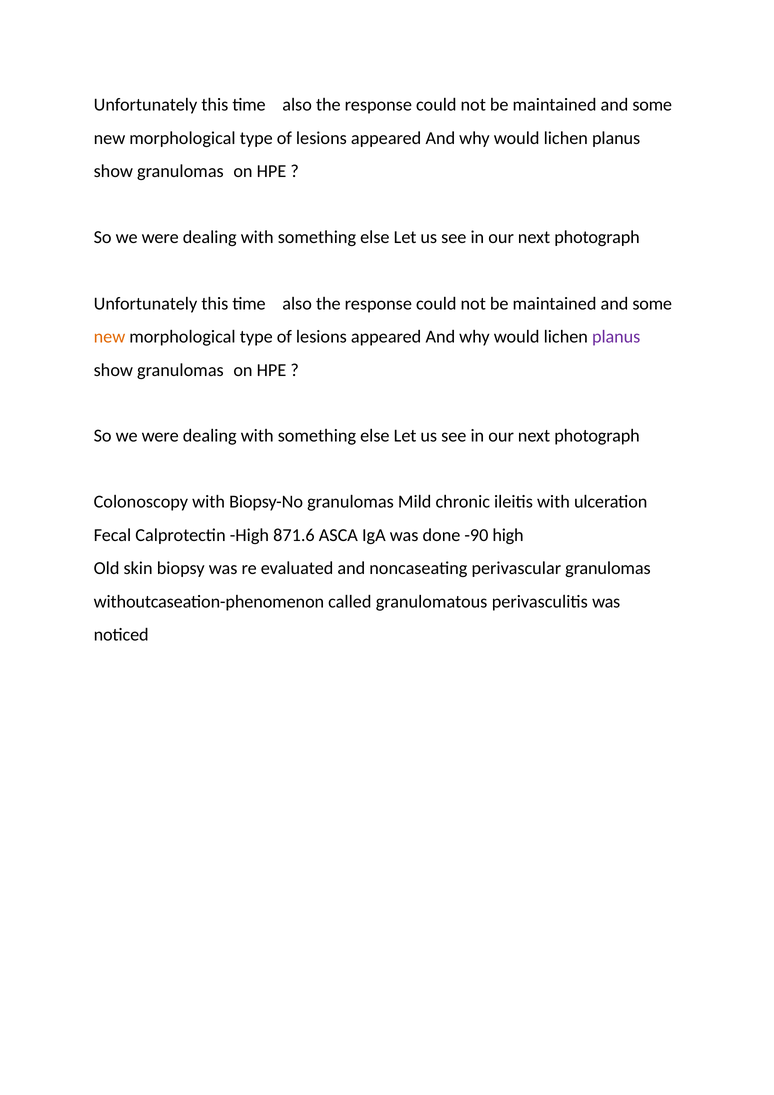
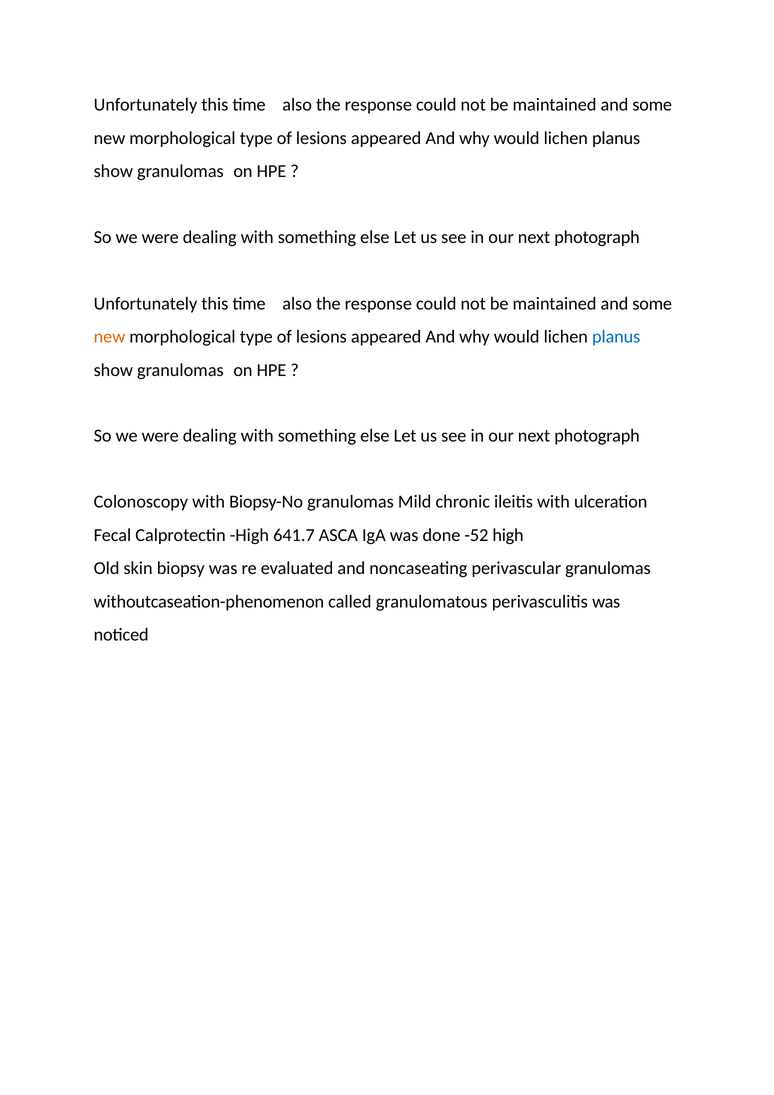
planus at (616, 337) colour: purple -> blue
871.6: 871.6 -> 641.7
-90: -90 -> -52
